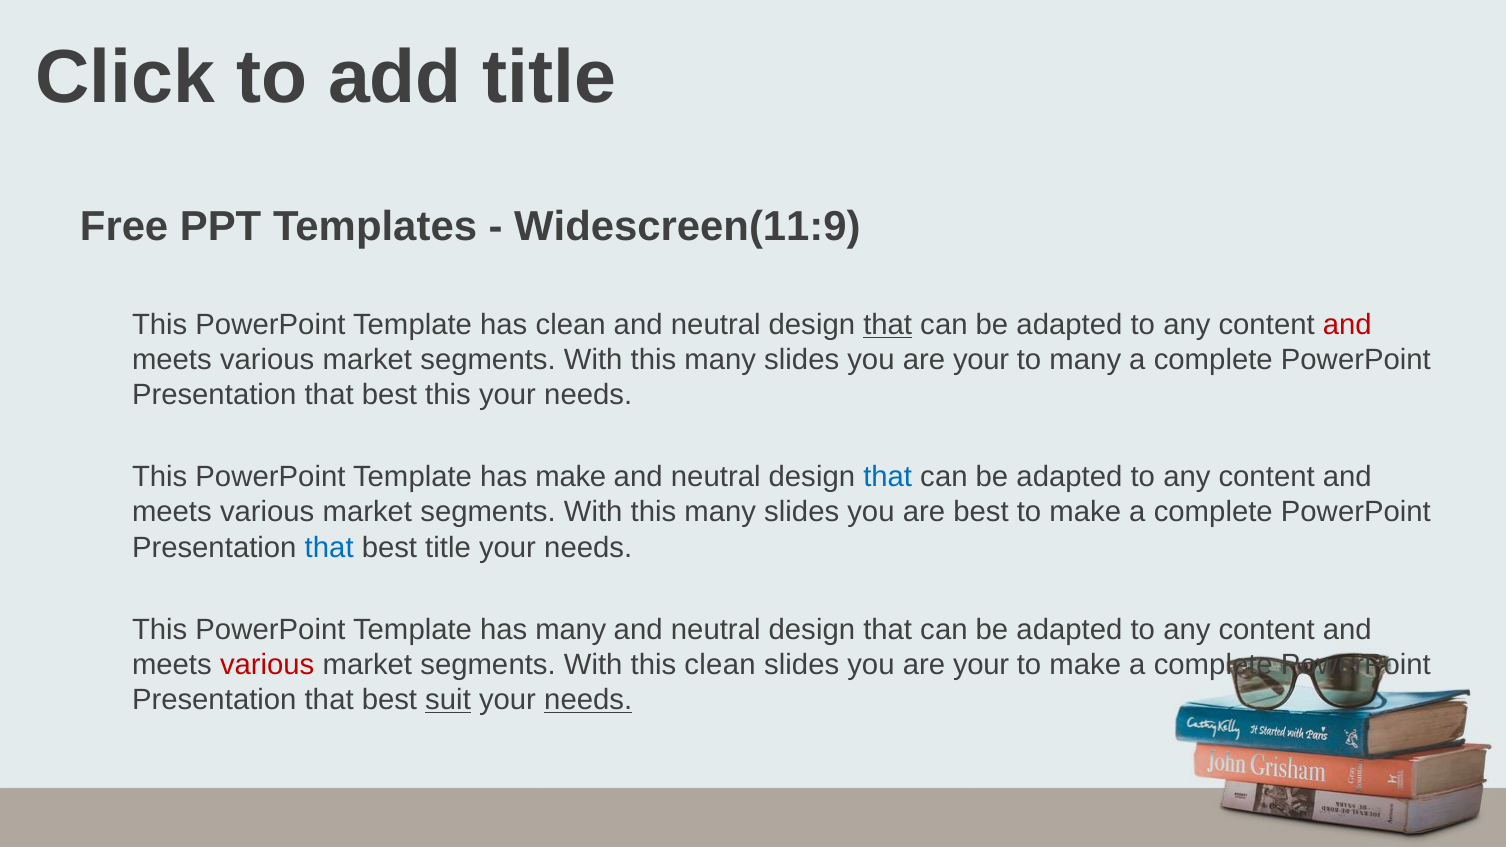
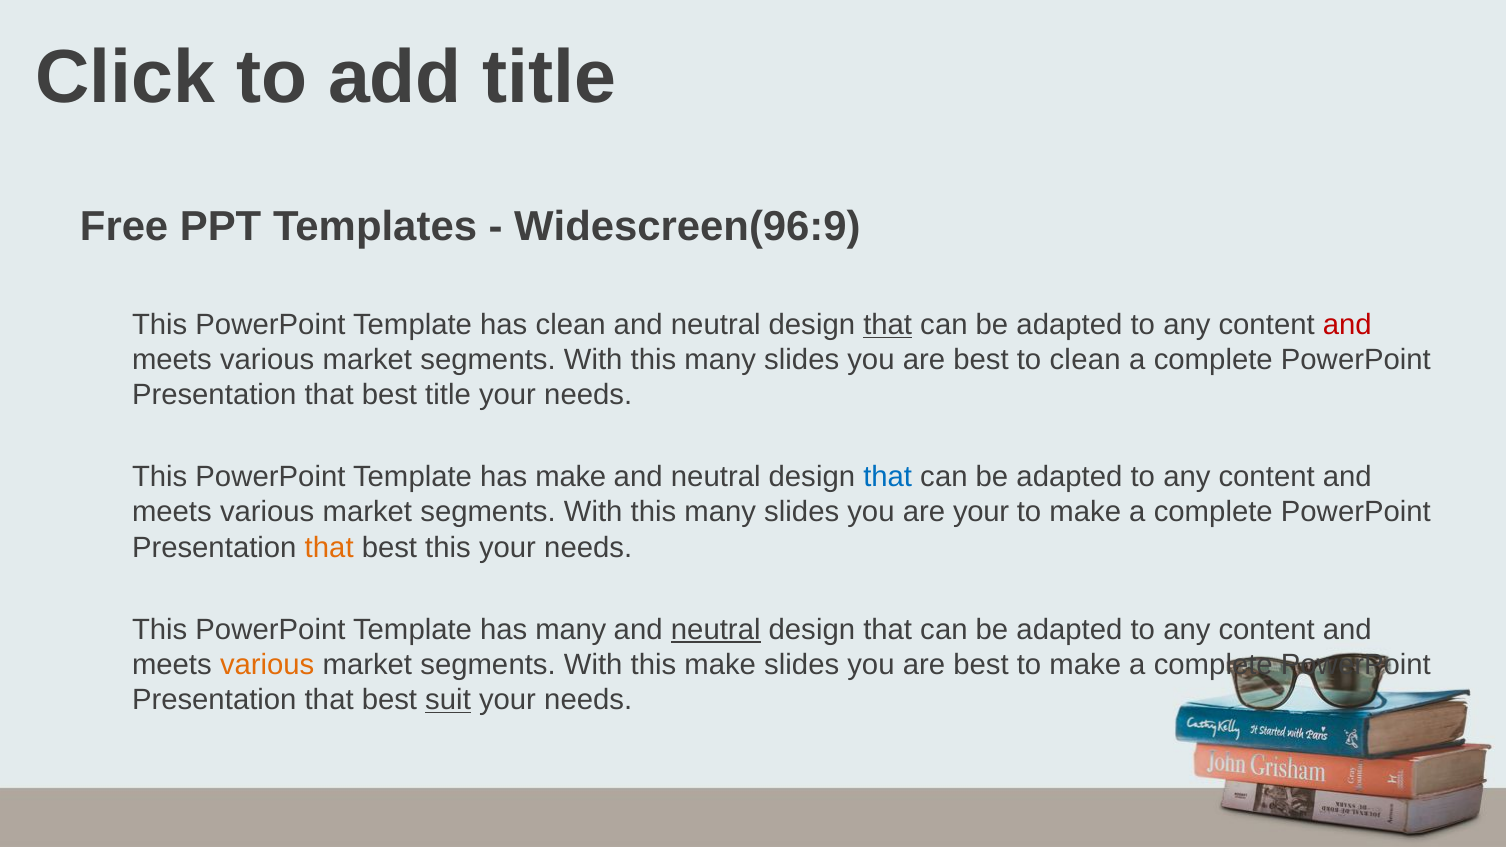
Widescreen(11:9: Widescreen(11:9 -> Widescreen(96:9
your at (981, 360): your -> best
to many: many -> clean
best this: this -> title
are best: best -> your
that at (329, 548) colour: blue -> orange
best title: title -> this
neutral at (716, 630) underline: none -> present
various at (267, 665) colour: red -> orange
this clean: clean -> make
your at (981, 665): your -> best
needs at (588, 700) underline: present -> none
